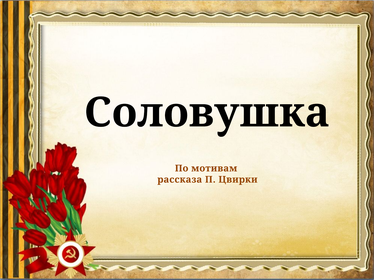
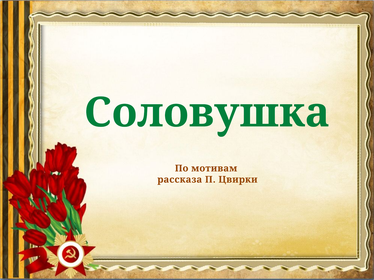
Соловушка colour: black -> green
